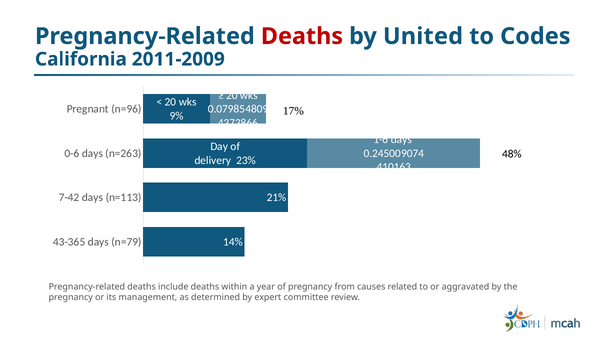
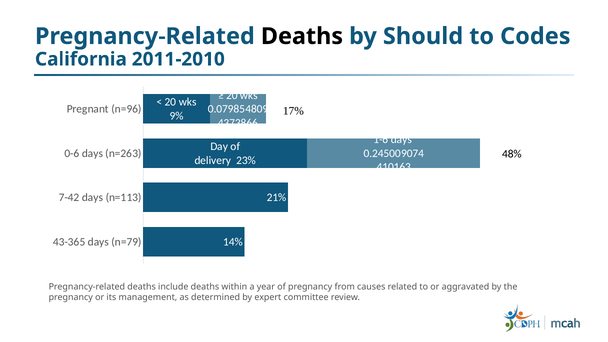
Deaths at (302, 36) colour: red -> black
United: United -> Should
2011-2009: 2011-2009 -> 2011-2010
